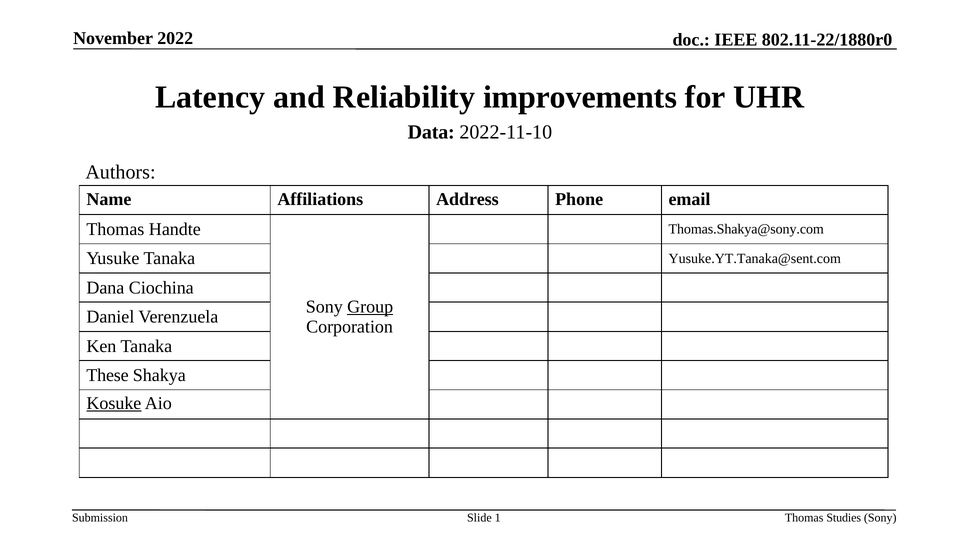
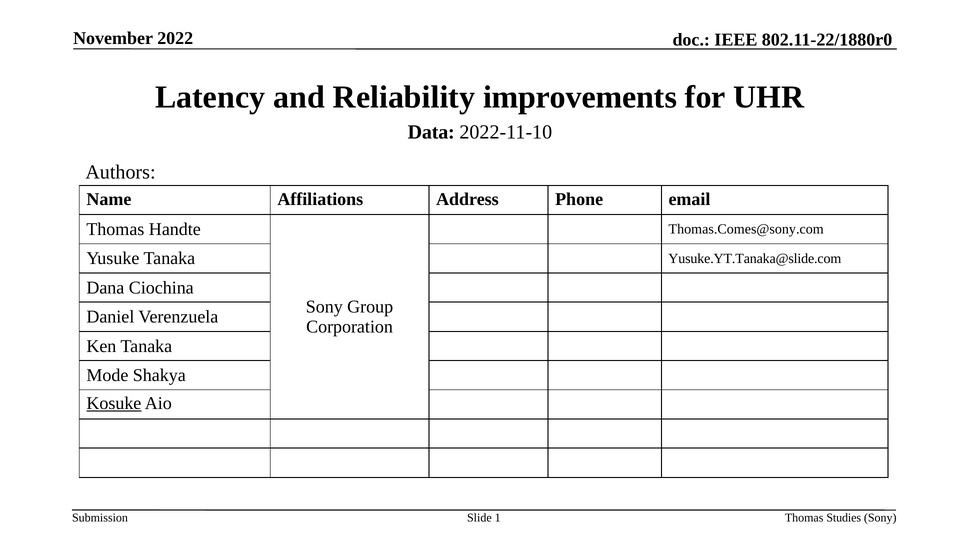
Thomas.Shakya@sony.com: Thomas.Shakya@sony.com -> Thomas.Comes@sony.com
Yusuke.YT.Tanaka@sent.com: Yusuke.YT.Tanaka@sent.com -> Yusuke.YT.Tanaka@slide.com
Group underline: present -> none
These: These -> Mode
